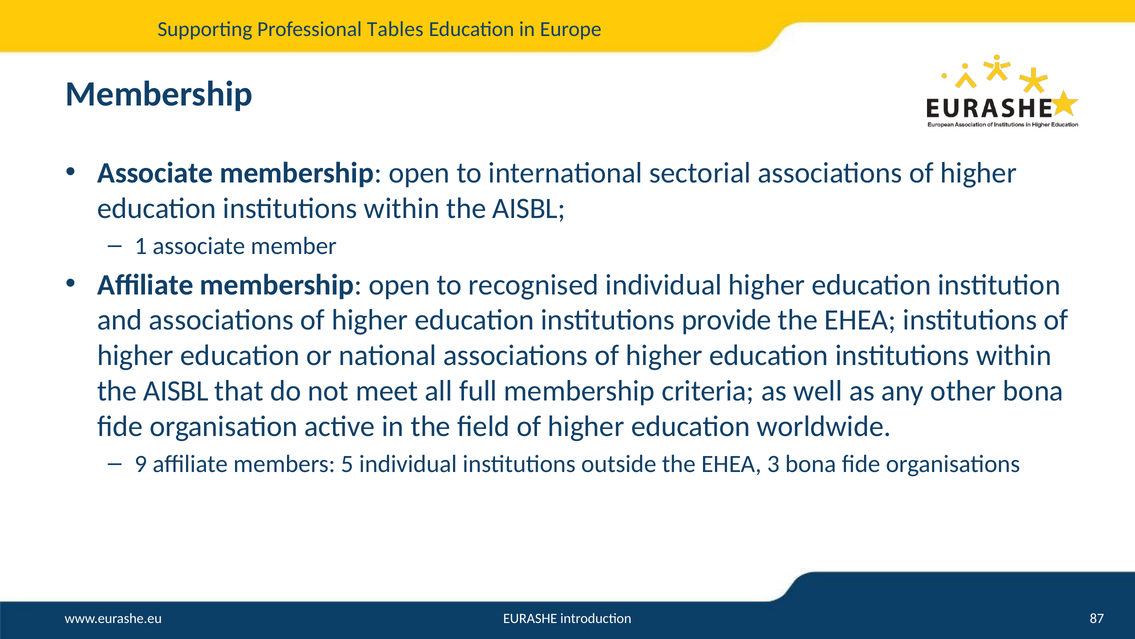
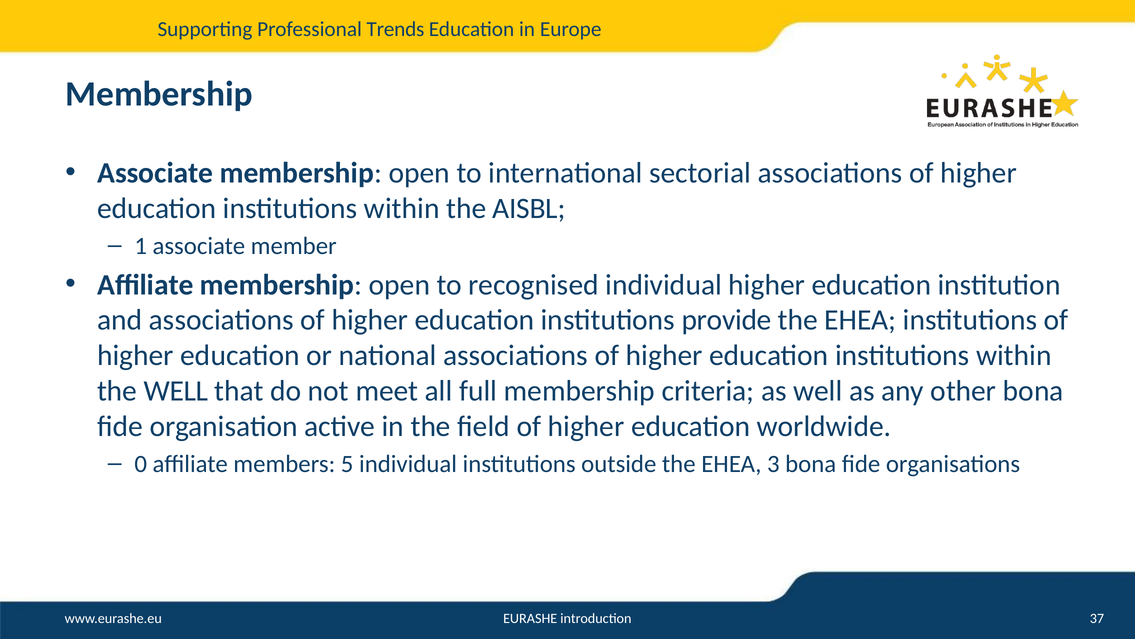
Tables: Tables -> Trends
AISBL at (176, 391): AISBL -> WELL
9: 9 -> 0
87: 87 -> 37
